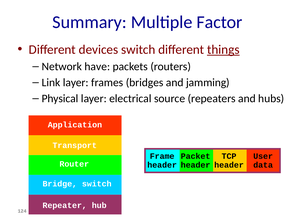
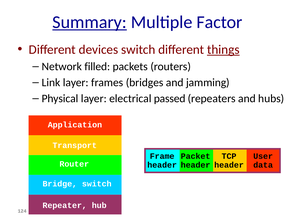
Summary underline: none -> present
have: have -> filled
source: source -> passed
